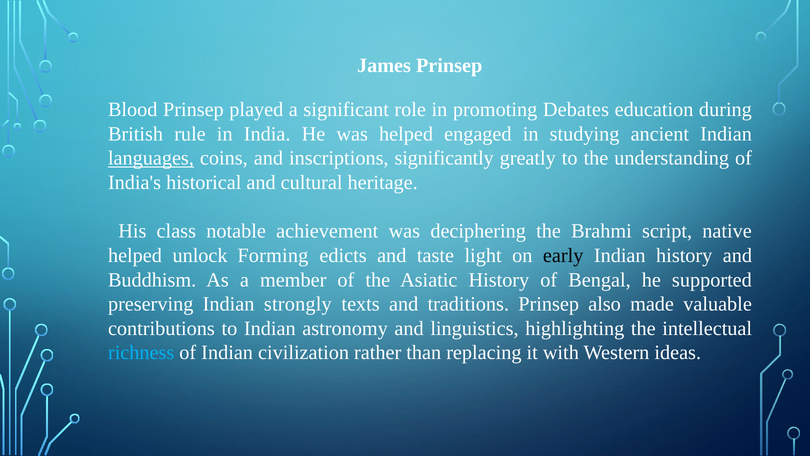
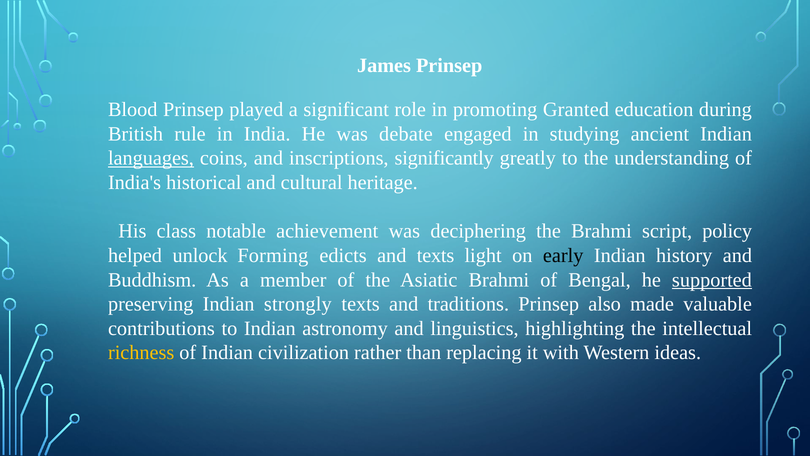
Debates: Debates -> Granted
was helped: helped -> debate
native: native -> policy
and taste: taste -> texts
Asiatic History: History -> Brahmi
supported underline: none -> present
richness colour: light blue -> yellow
